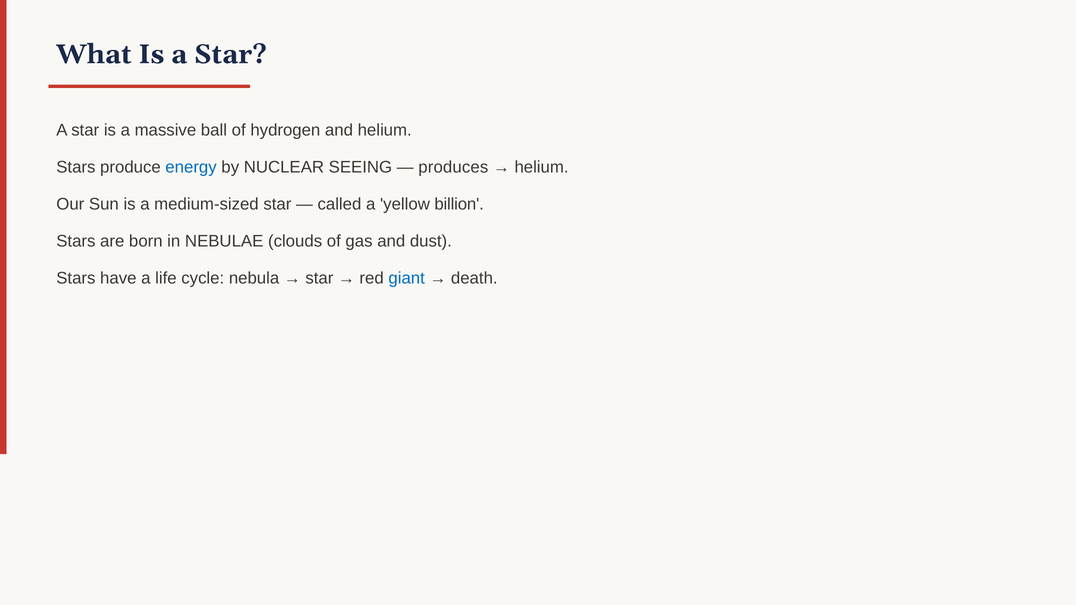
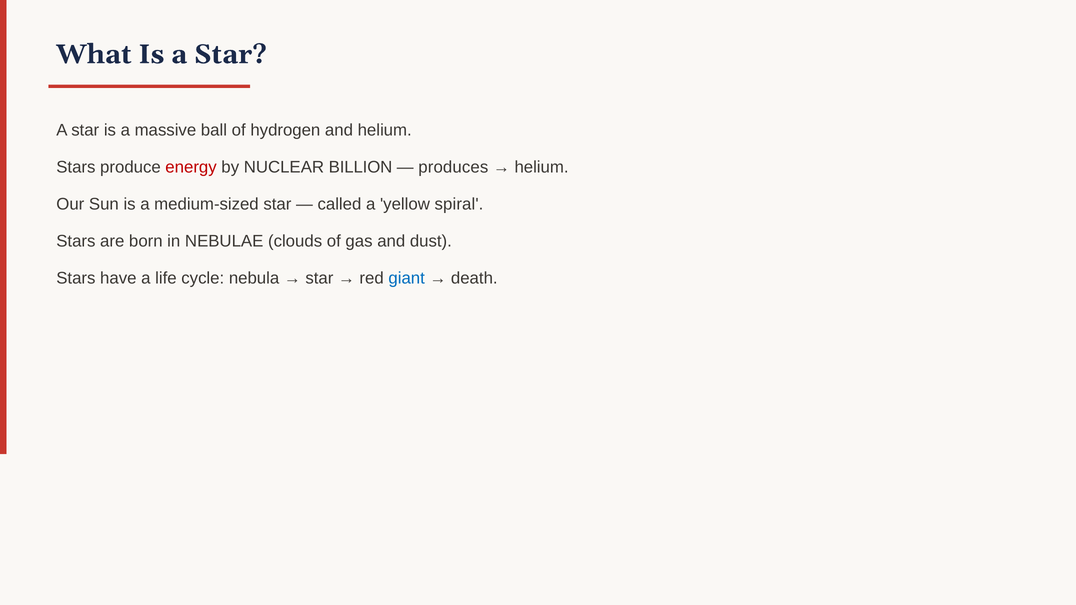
energy colour: blue -> red
SEEING: SEEING -> BILLION
billion: billion -> spiral
